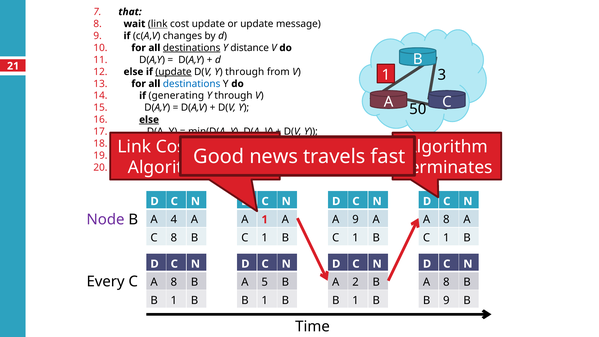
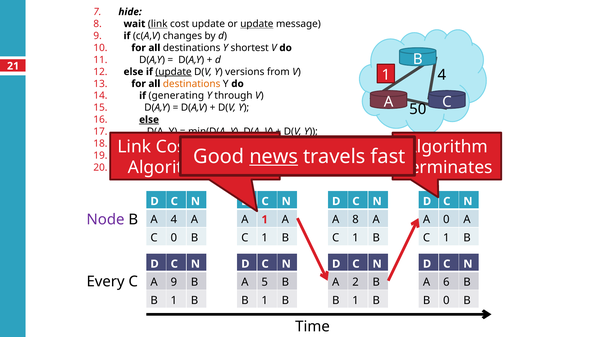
that: that -> hide
update at (257, 24) underline: none -> present
destinations at (192, 48) underline: present -> none
distance: distance -> shortest
D(V Y through: through -> versions
3 at (442, 75): 3 -> 4
destinations at (192, 84) colour: blue -> orange
news underline: none -> present
A 9: 9 -> 8
8 at (446, 220): 8 -> 0
C 8: 8 -> 0
8 at (174, 282): 8 -> 9
8 at (446, 282): 8 -> 6
B 9: 9 -> 0
